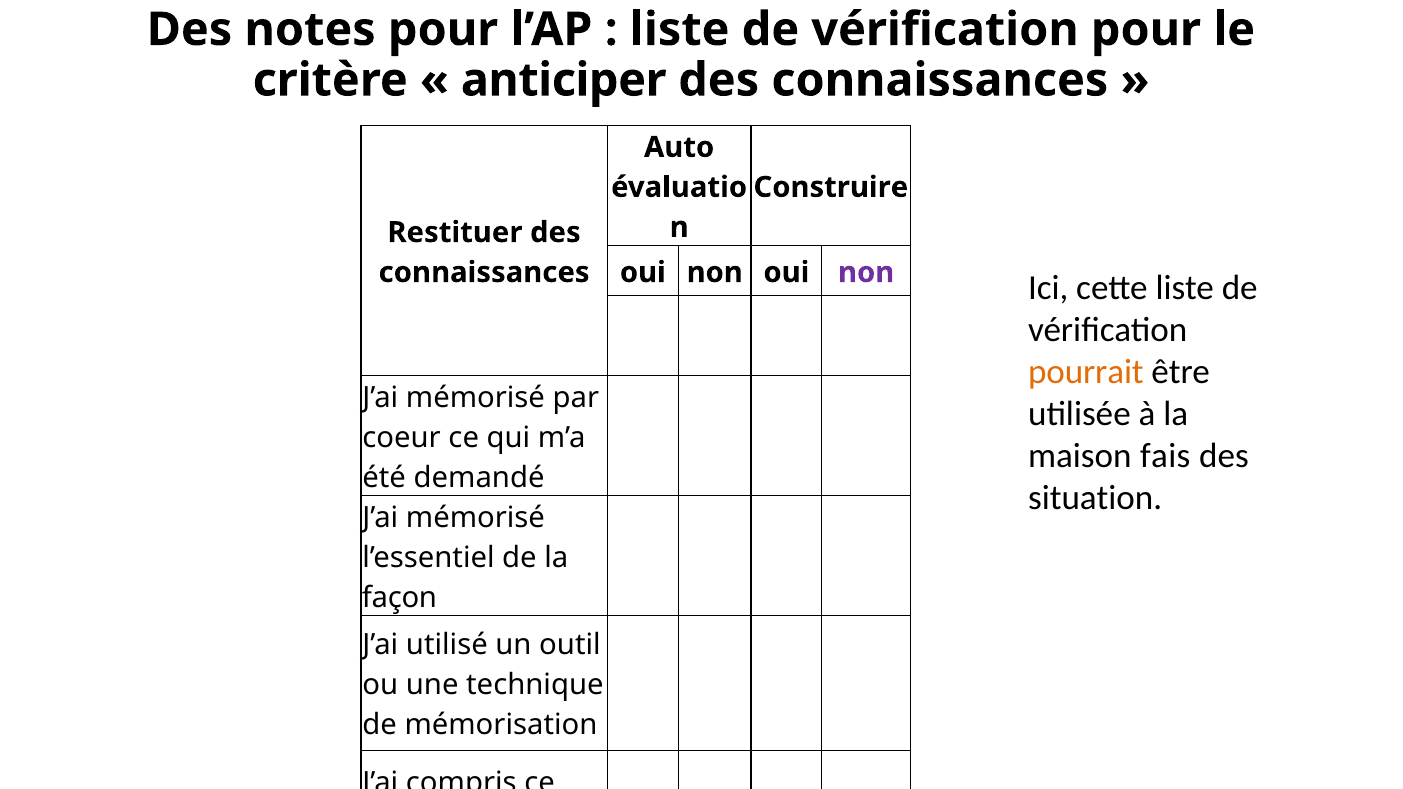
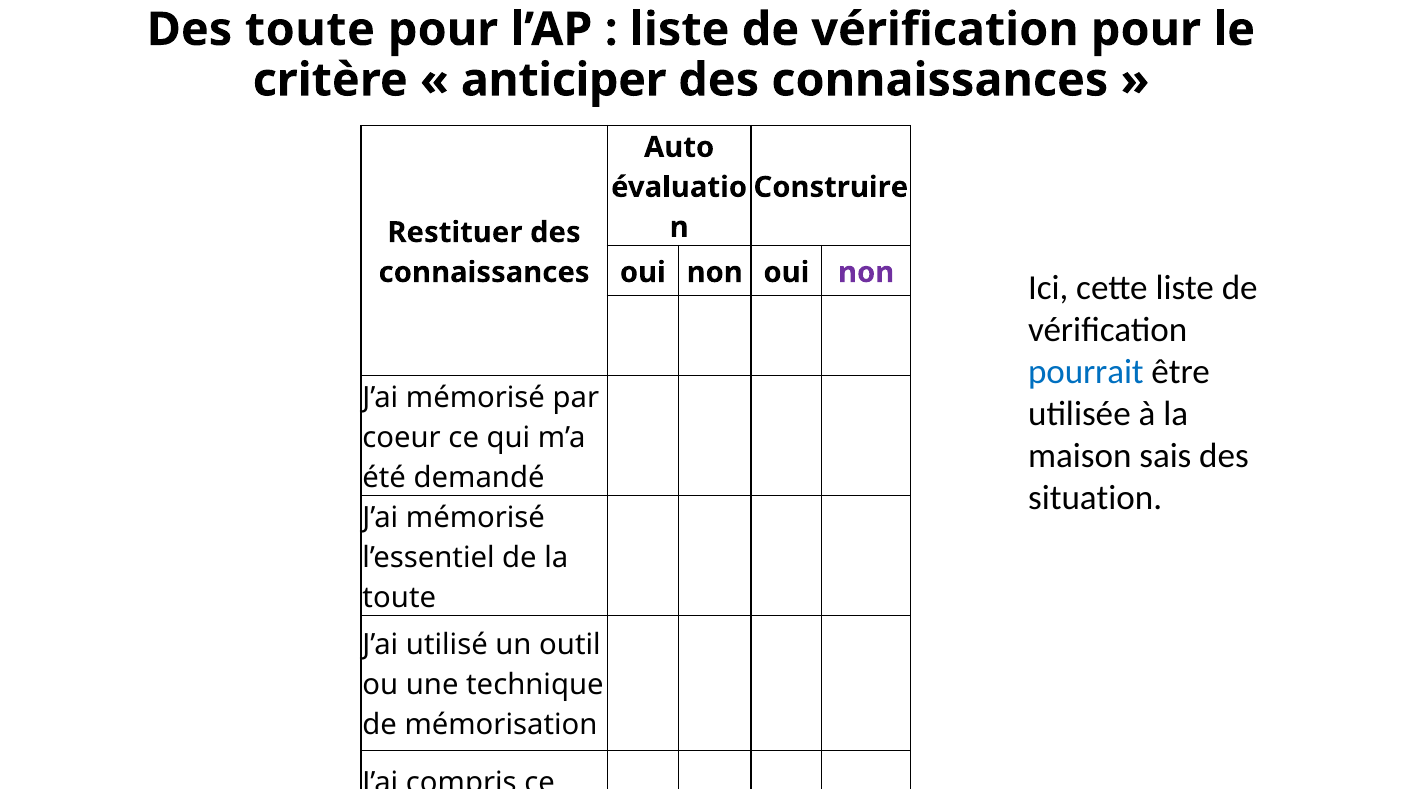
Des notes: notes -> toute
pourrait colour: orange -> blue
fais: fais -> sais
façon at (400, 598): façon -> toute
